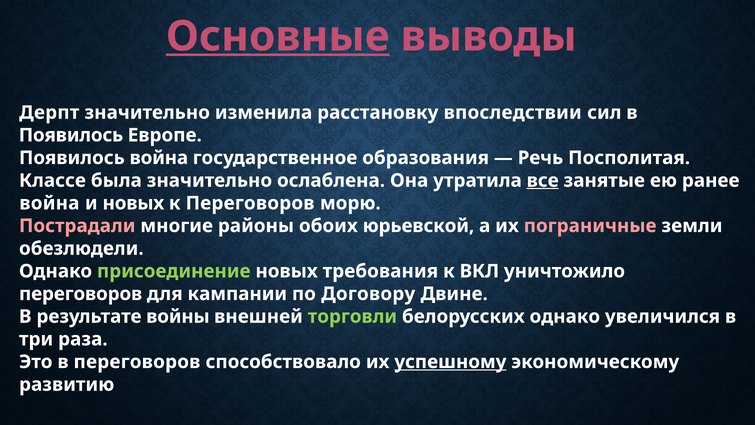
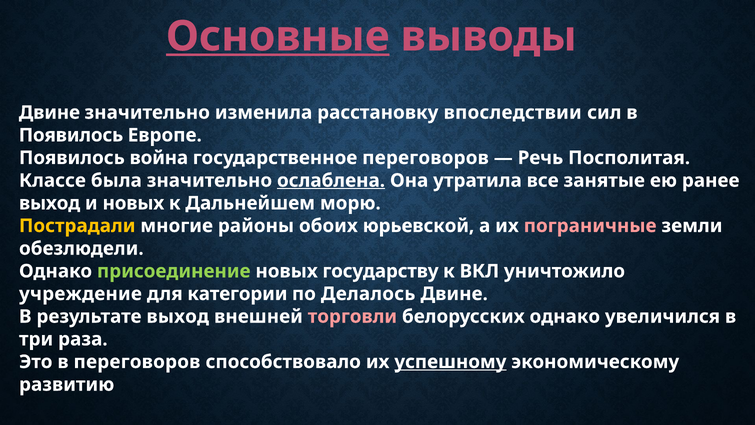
Дерпт at (49, 112): Дерпт -> Двине
государственное образования: образования -> переговоров
ослаблена underline: none -> present
все underline: present -> none
война at (49, 203): война -> выход
к Переговоров: Переговоров -> Дальнейшем
Пострадали colour: pink -> yellow
требования: требования -> государству
переговоров at (81, 294): переговоров -> учреждение
кампании: кампании -> категории
Договору: Договору -> Делалось
результате войны: войны -> выход
торговли colour: light green -> pink
